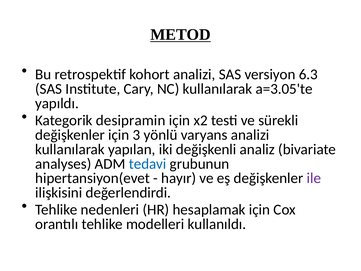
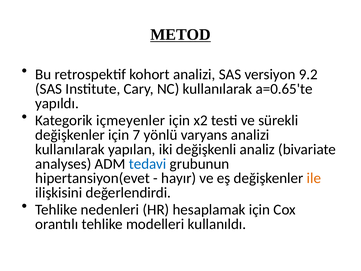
6.3: 6.3 -> 9.2
a=3.05'te: a=3.05'te -> a=0.65'te
desipramin: desipramin -> içmeyenler
3: 3 -> 7
ile colour: purple -> orange
